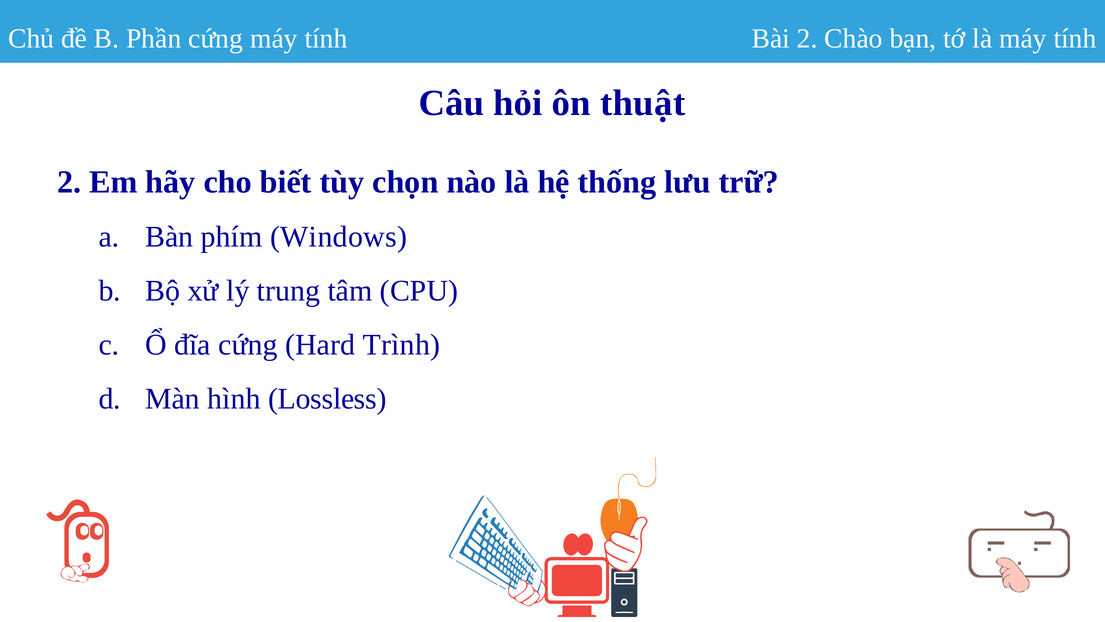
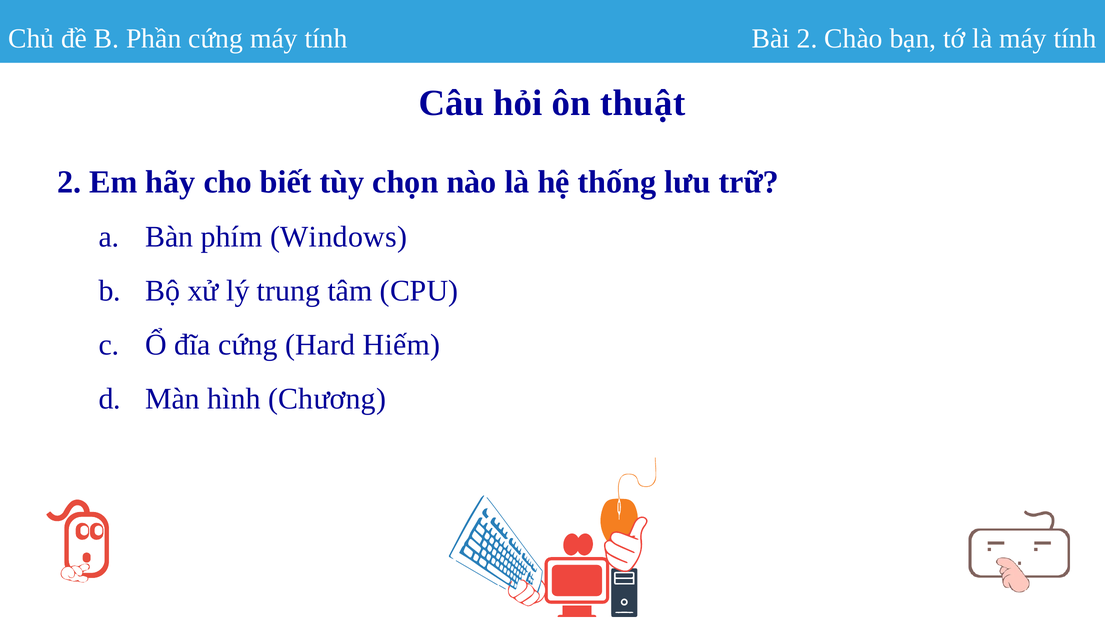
Trình: Trình -> Hiếm
Lossless: Lossless -> Chương
